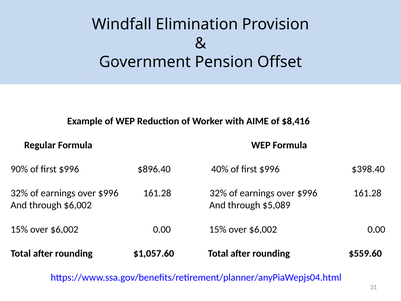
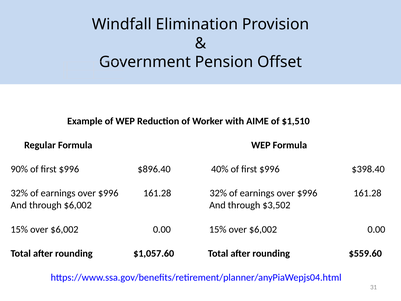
$8,416: $8,416 -> $1,510
$5,089: $5,089 -> $3,502
